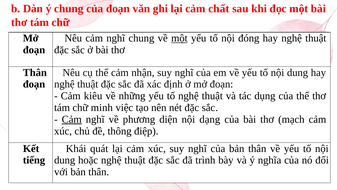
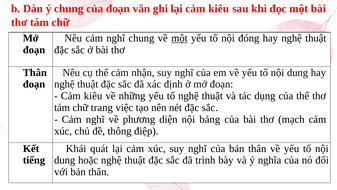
lại cảm chất: chất -> kiêu
minh: minh -> trang
Cảm at (72, 119) underline: present -> none
dạng: dạng -> bảng
